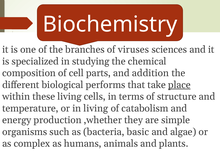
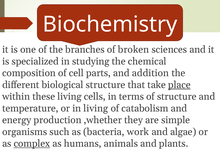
viruses: viruses -> broken
biological performs: performs -> structure
basic: basic -> work
complex underline: none -> present
